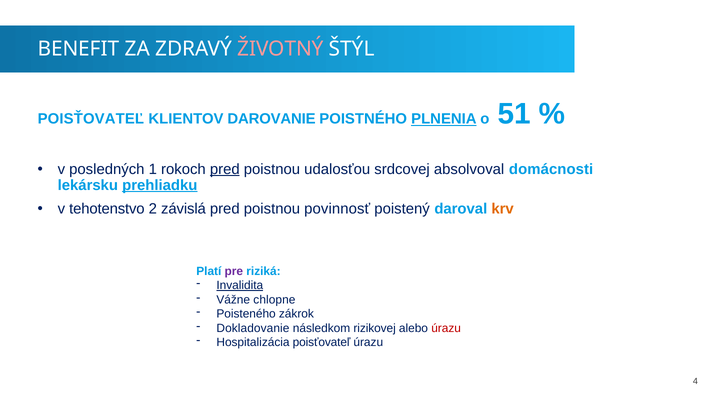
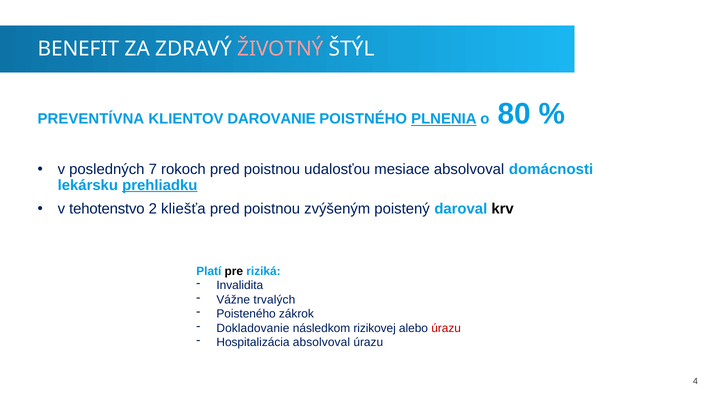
POISŤOVATEĽ at (91, 119): POISŤOVATEĽ -> PREVENTÍVNA
51: 51 -> 80
1: 1 -> 7
pred at (225, 169) underline: present -> none
srdcovej: srdcovej -> mesiace
závislá: závislá -> kliešťa
povinnosť: povinnosť -> zvýšeným
krv colour: orange -> black
pre colour: purple -> black
Invalidita underline: present -> none
chlopne: chlopne -> trvalých
Hospitalizácia poisťovateľ: poisťovateľ -> absolvoval
